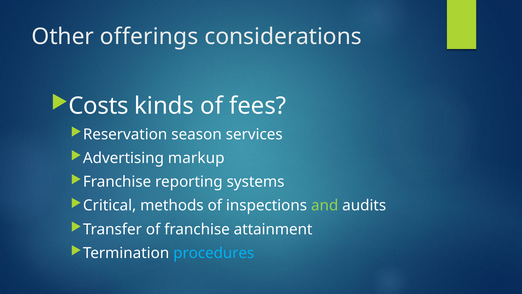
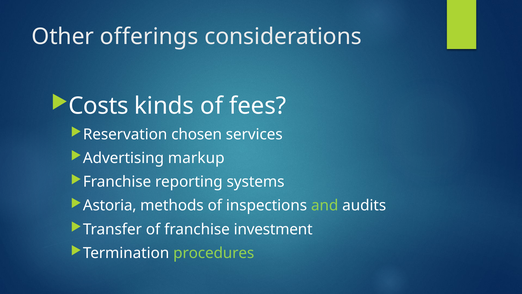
season: season -> chosen
Critical: Critical -> Astoria
attainment: attainment -> investment
procedures colour: light blue -> light green
